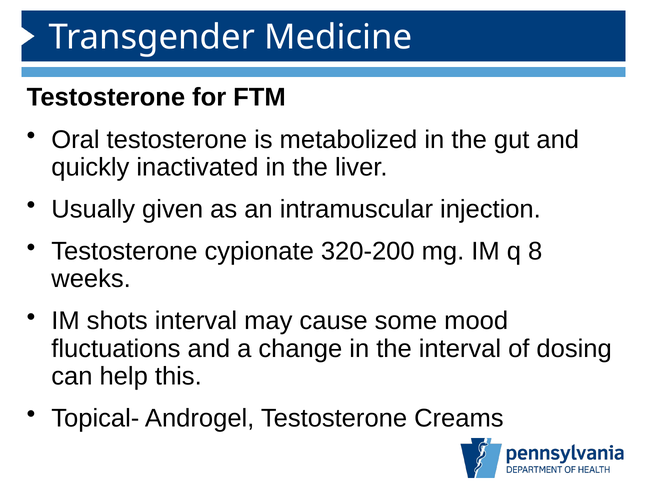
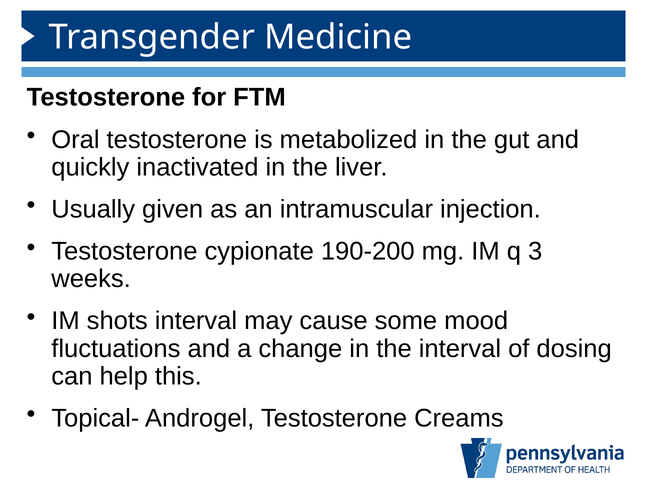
320-200: 320-200 -> 190-200
8: 8 -> 3
